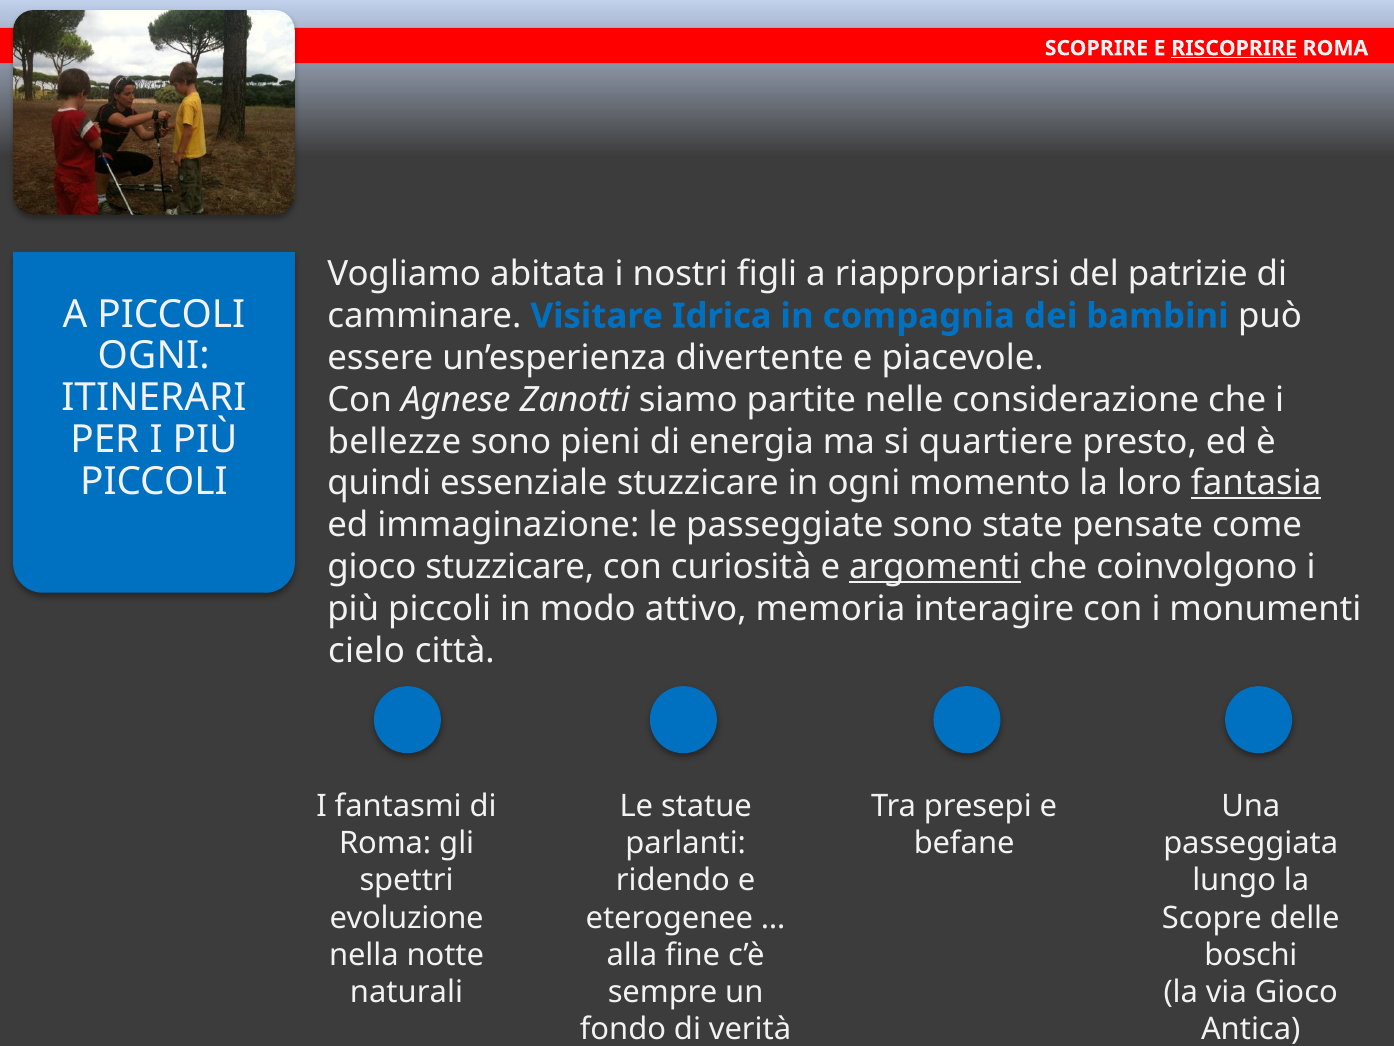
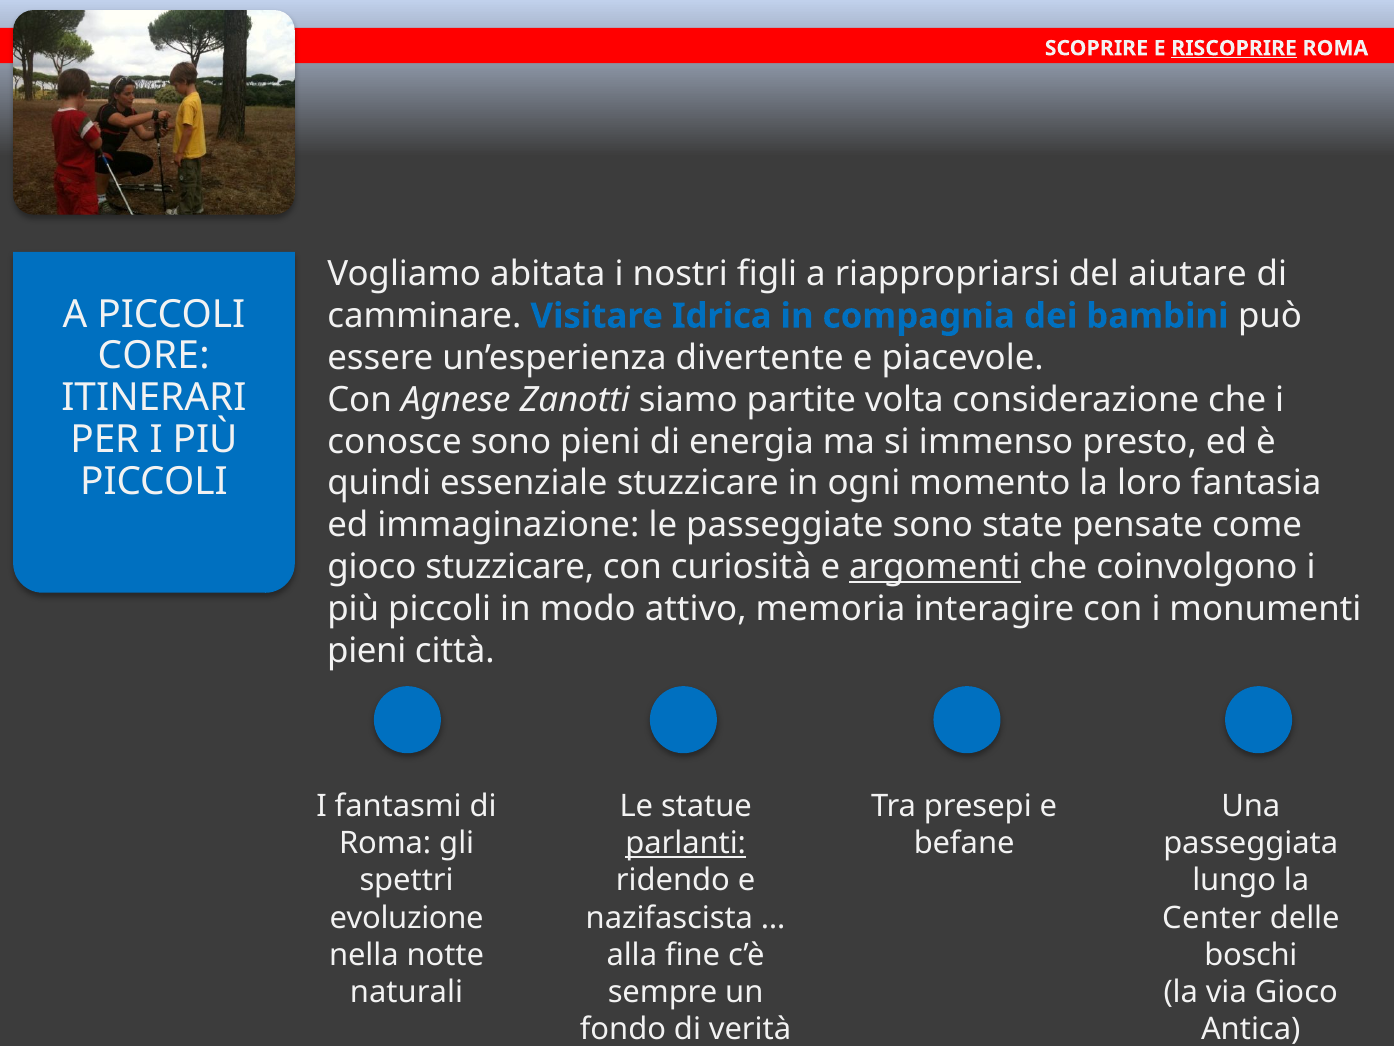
patrizie: patrizie -> aiutare
OGNI at (154, 356): OGNI -> CORE
nelle: nelle -> volta
bellezze: bellezze -> conosce
quartiere: quartiere -> immenso
fantasia underline: present -> none
cielo at (366, 650): cielo -> pieni
parlanti underline: none -> present
eterogenee: eterogenee -> nazifascista
Scopre: Scopre -> Center
